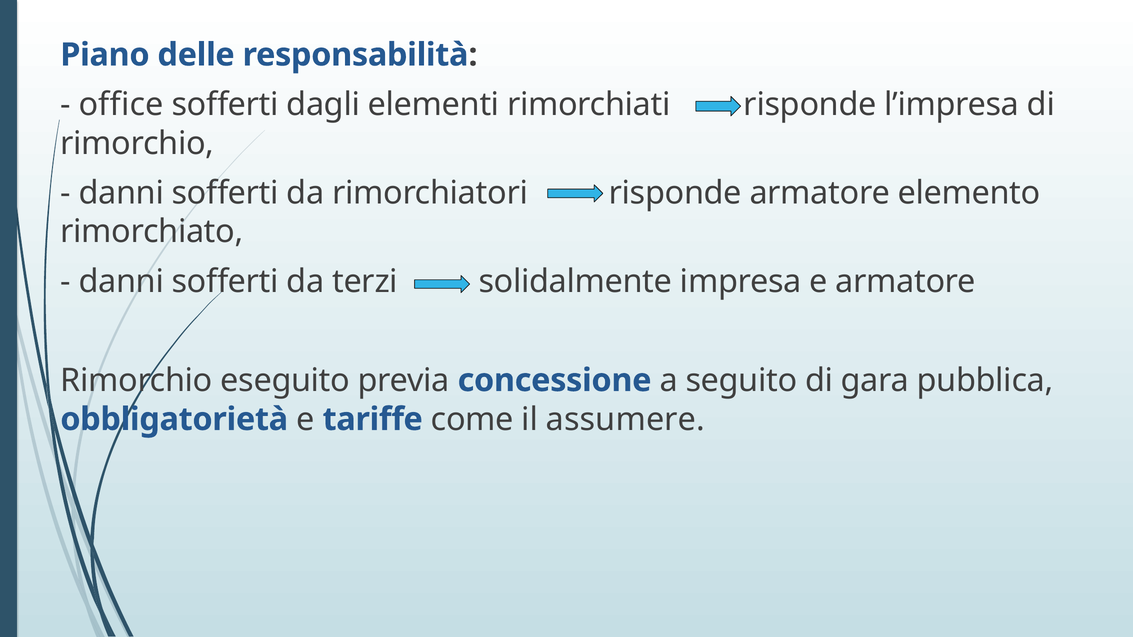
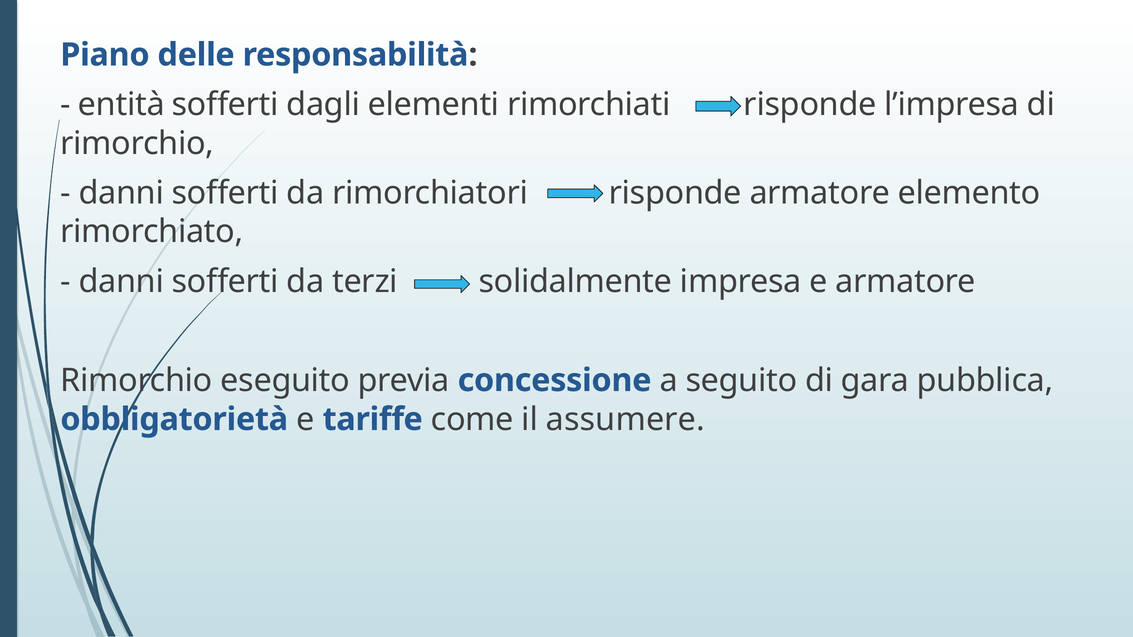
office: office -> entità
